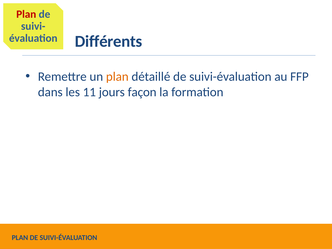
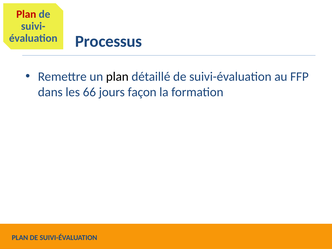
Différents: Différents -> Processus
plan at (117, 77) colour: orange -> black
11: 11 -> 66
